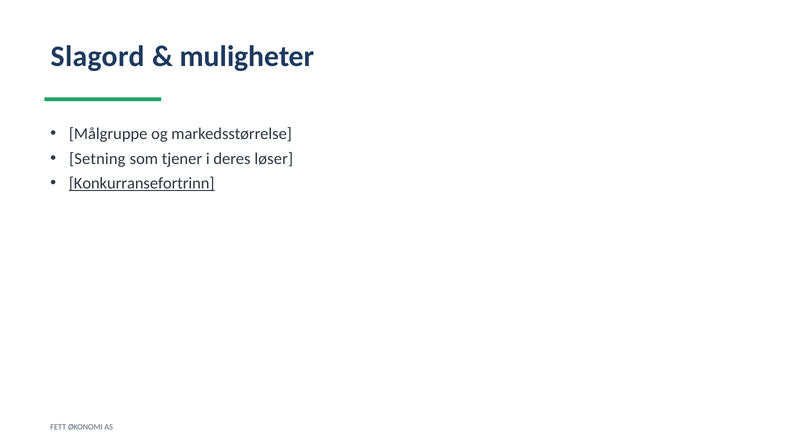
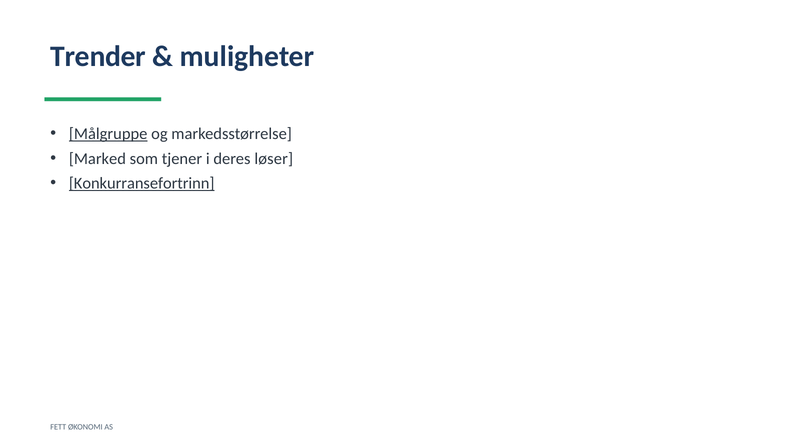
Slagord: Slagord -> Trender
Målgruppe underline: none -> present
Setning: Setning -> Marked
